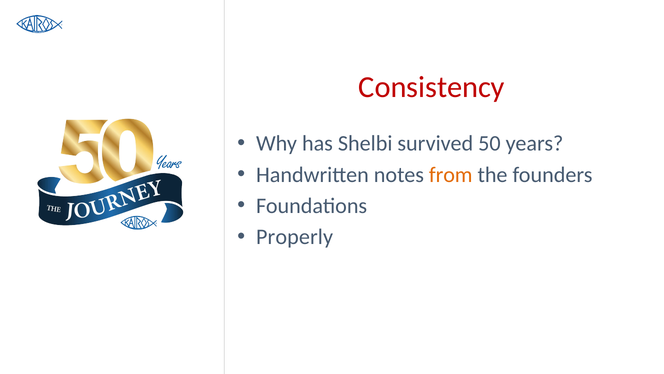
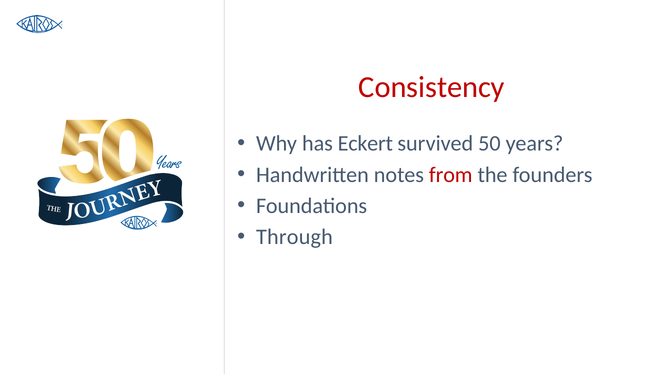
Shelbi: Shelbi -> Eckert
from colour: orange -> red
Properly: Properly -> Through
